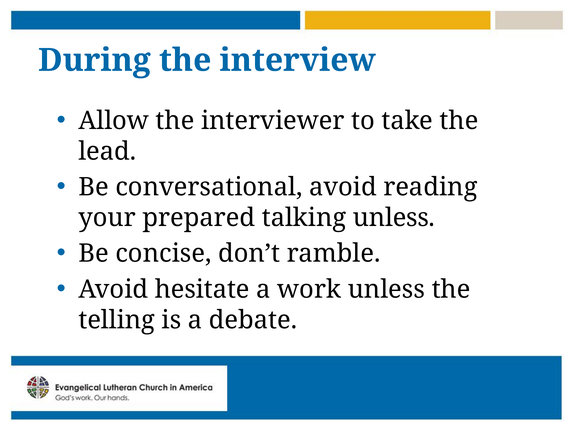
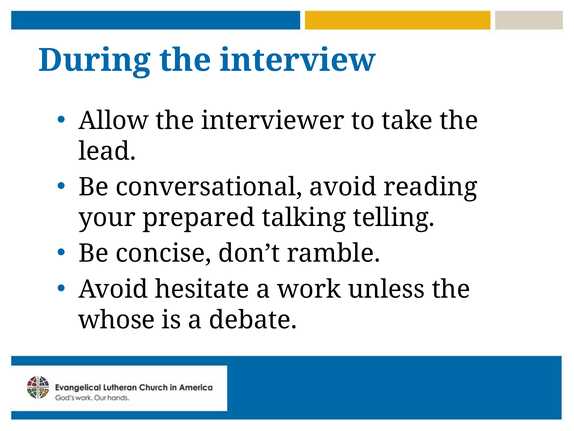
talking unless: unless -> telling
telling: telling -> whose
